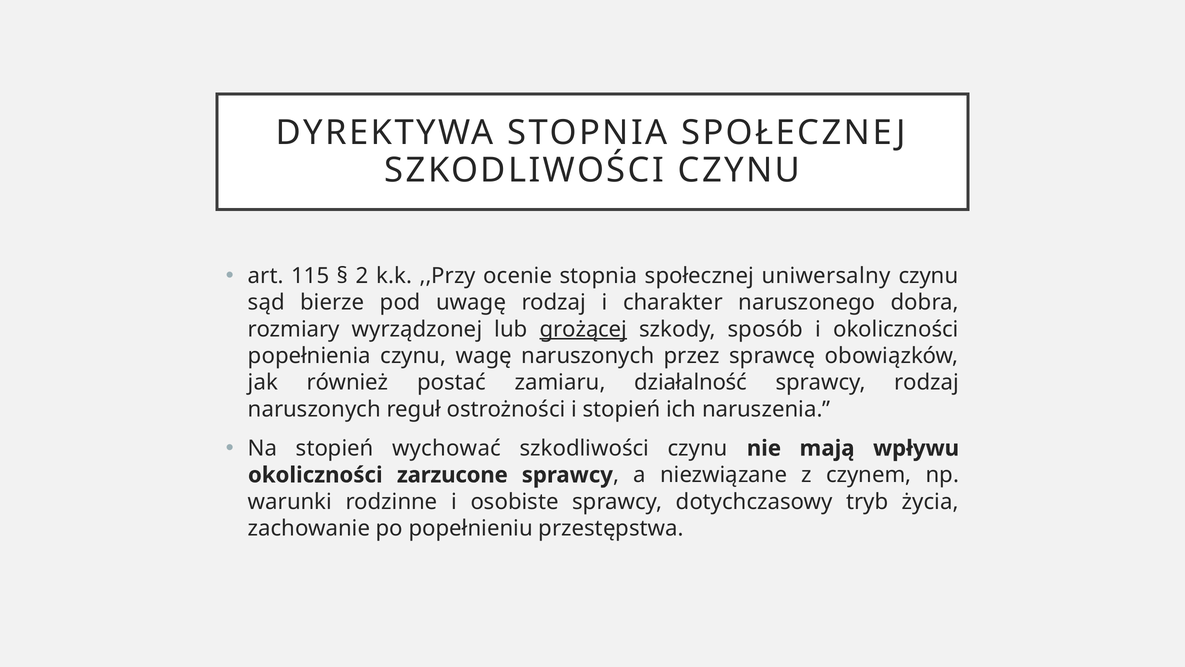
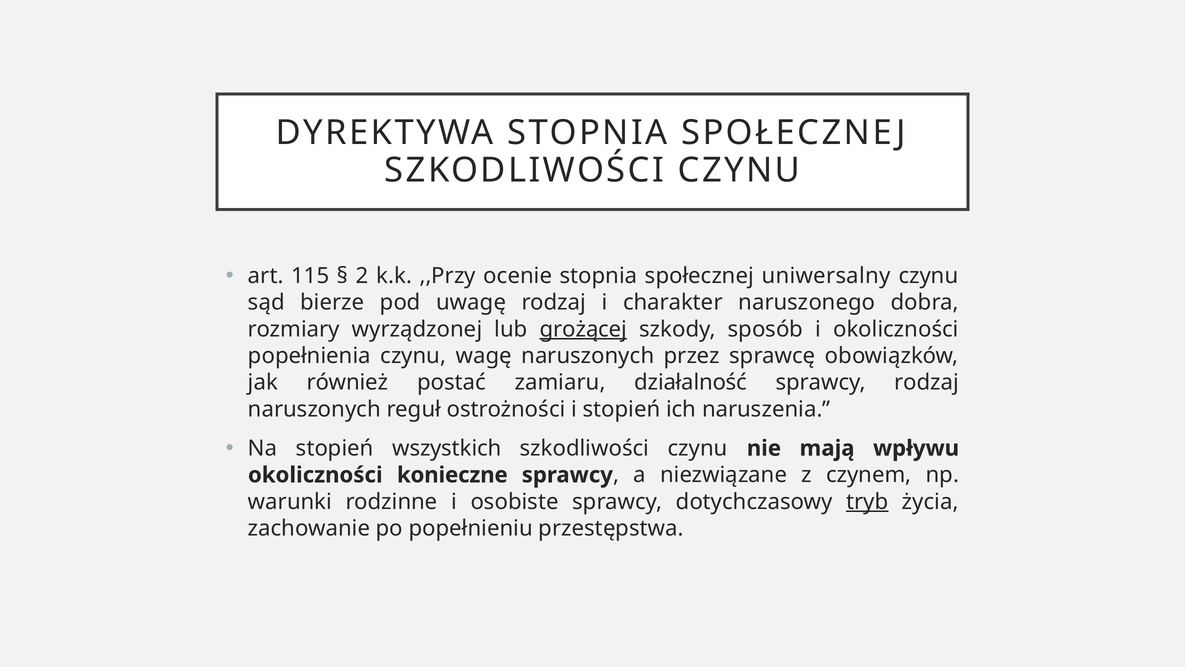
wychować: wychować -> wszystkich
zarzucone: zarzucone -> konieczne
tryb underline: none -> present
